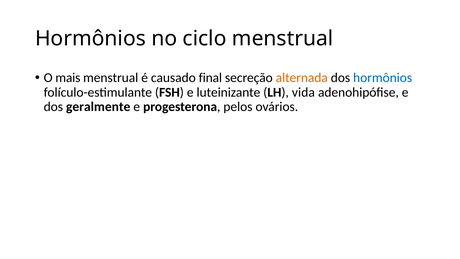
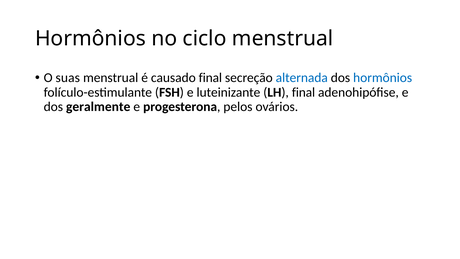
mais: mais -> suas
alternada colour: orange -> blue
LH vida: vida -> final
